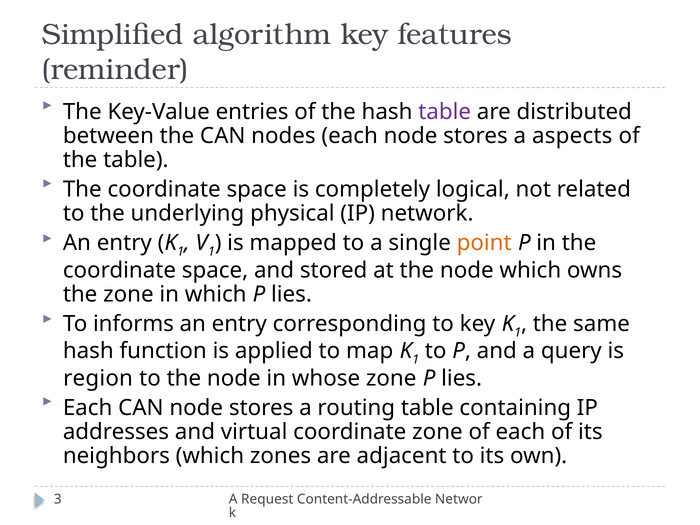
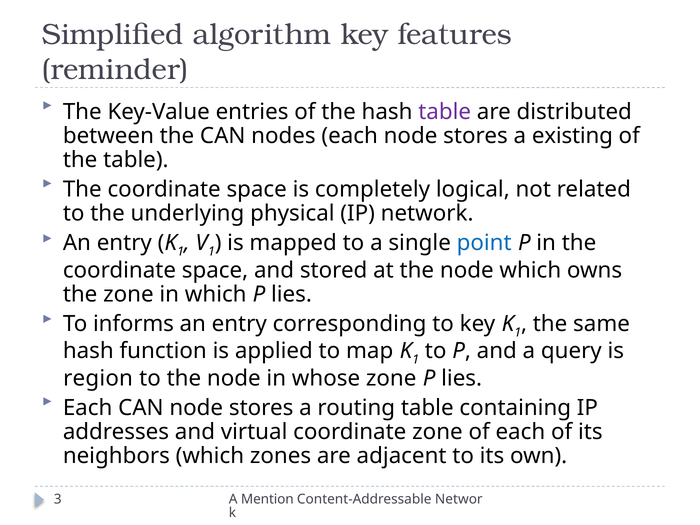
aspects: aspects -> existing
point colour: orange -> blue
Request: Request -> Mention
